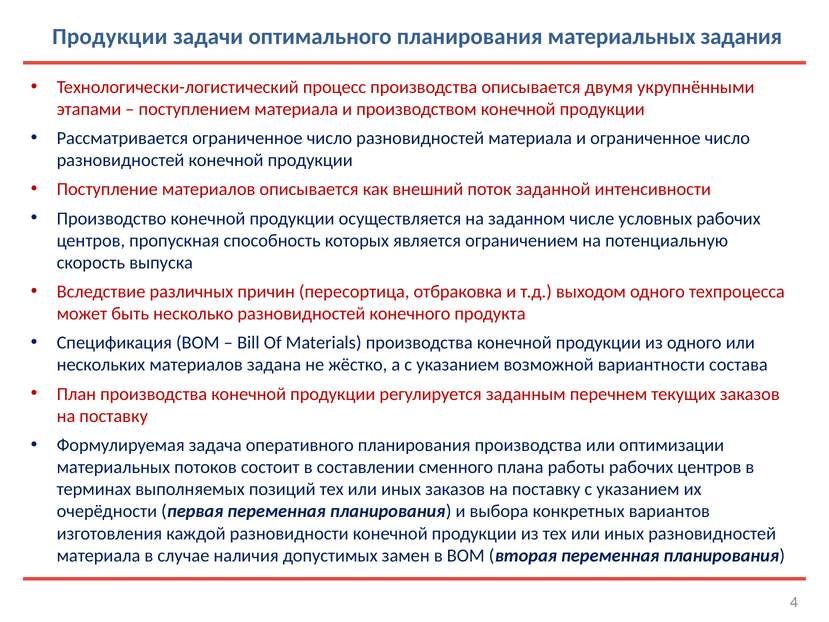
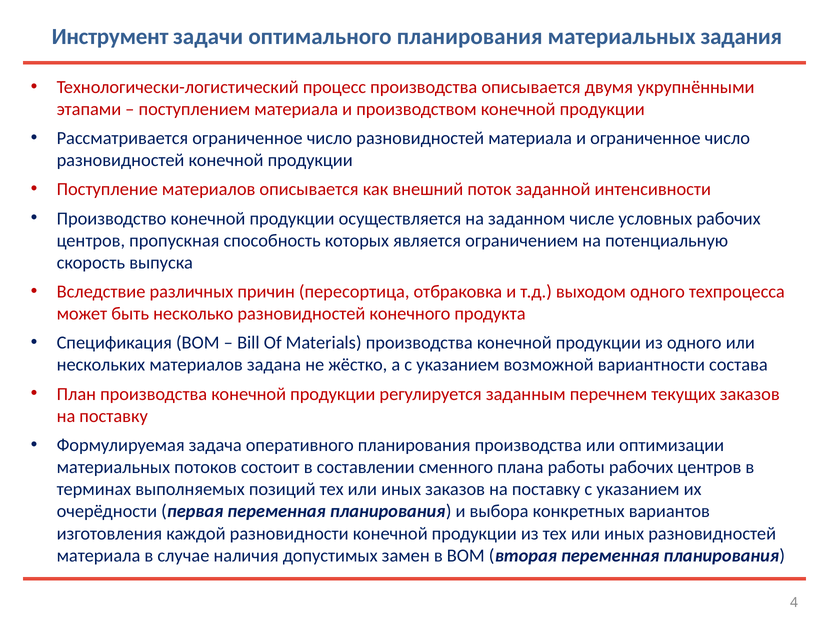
Продукции at (110, 37): Продукции -> Инструмент
